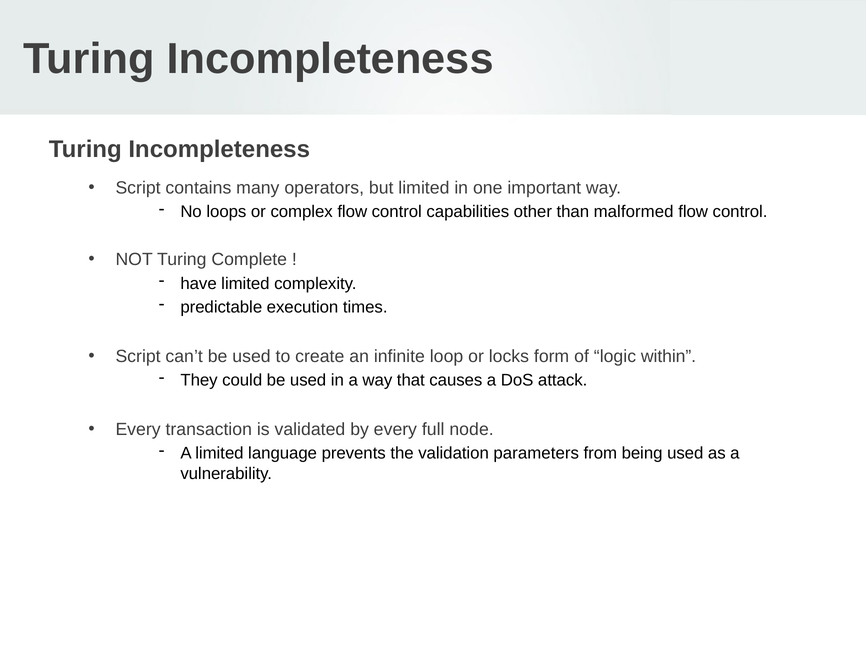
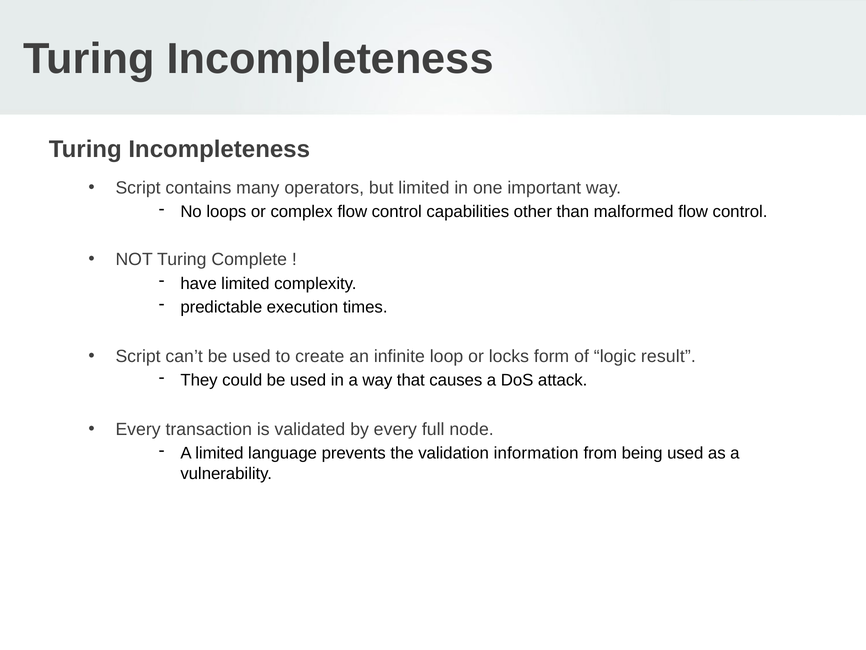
within: within -> result
parameters: parameters -> information
